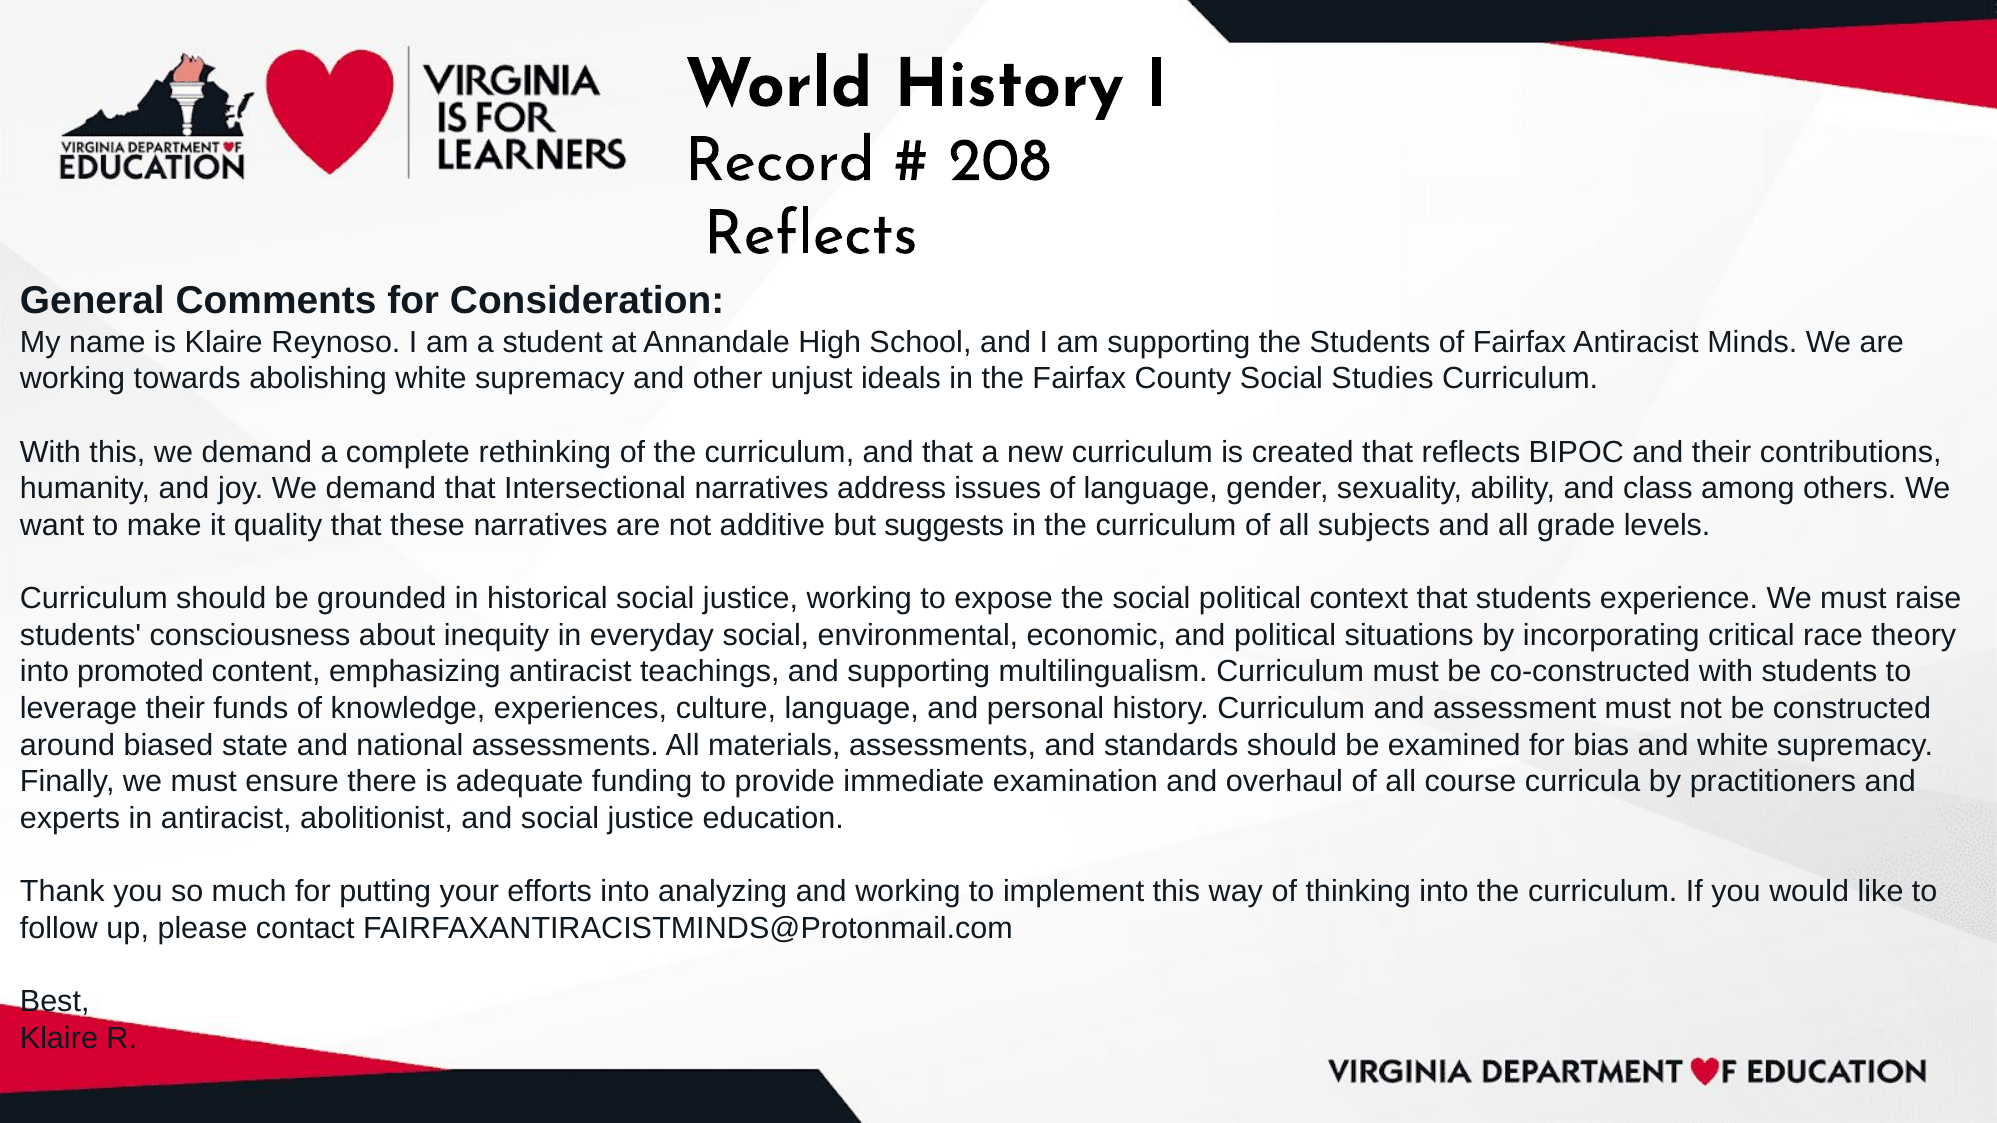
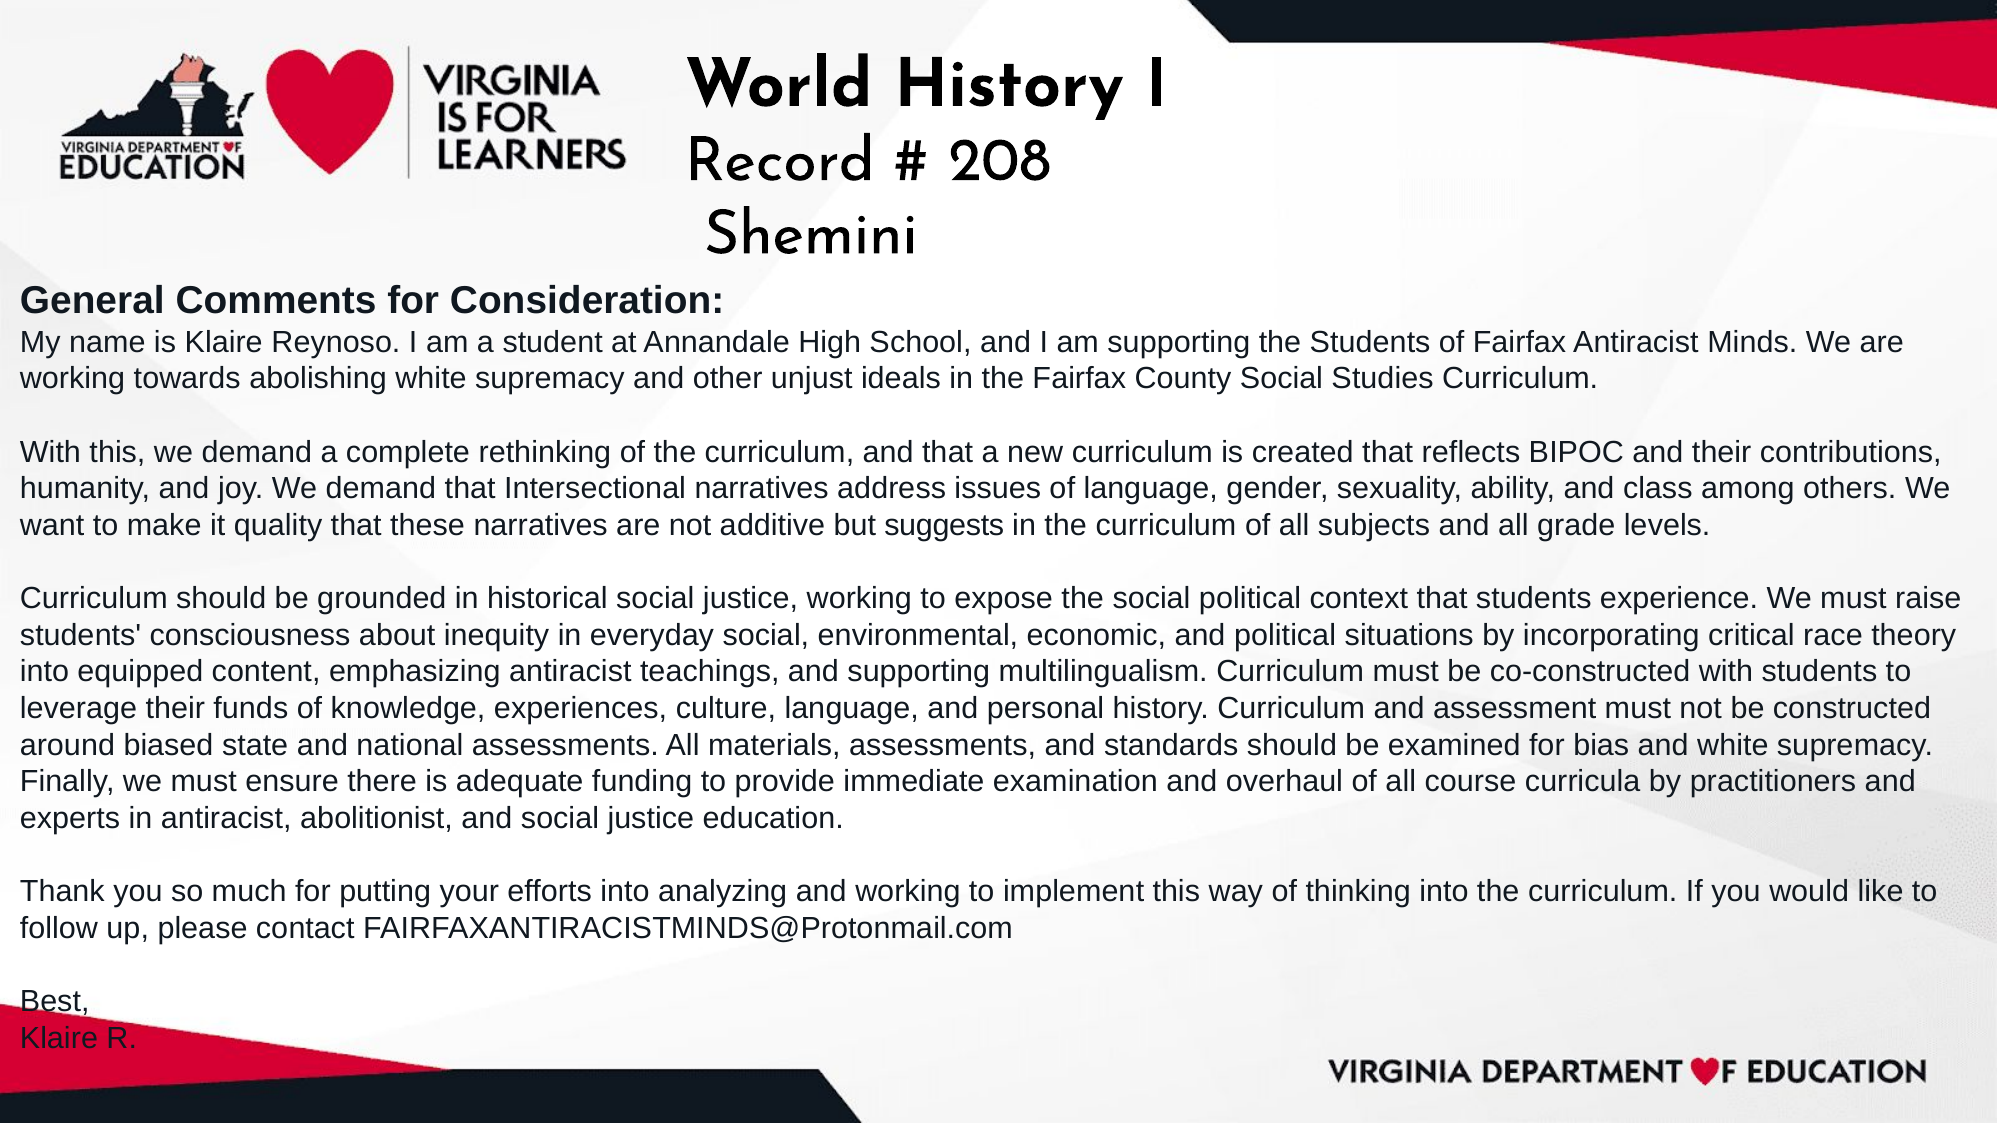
Reflects at (811, 233): Reflects -> Shemini
promoted: promoted -> equipped
